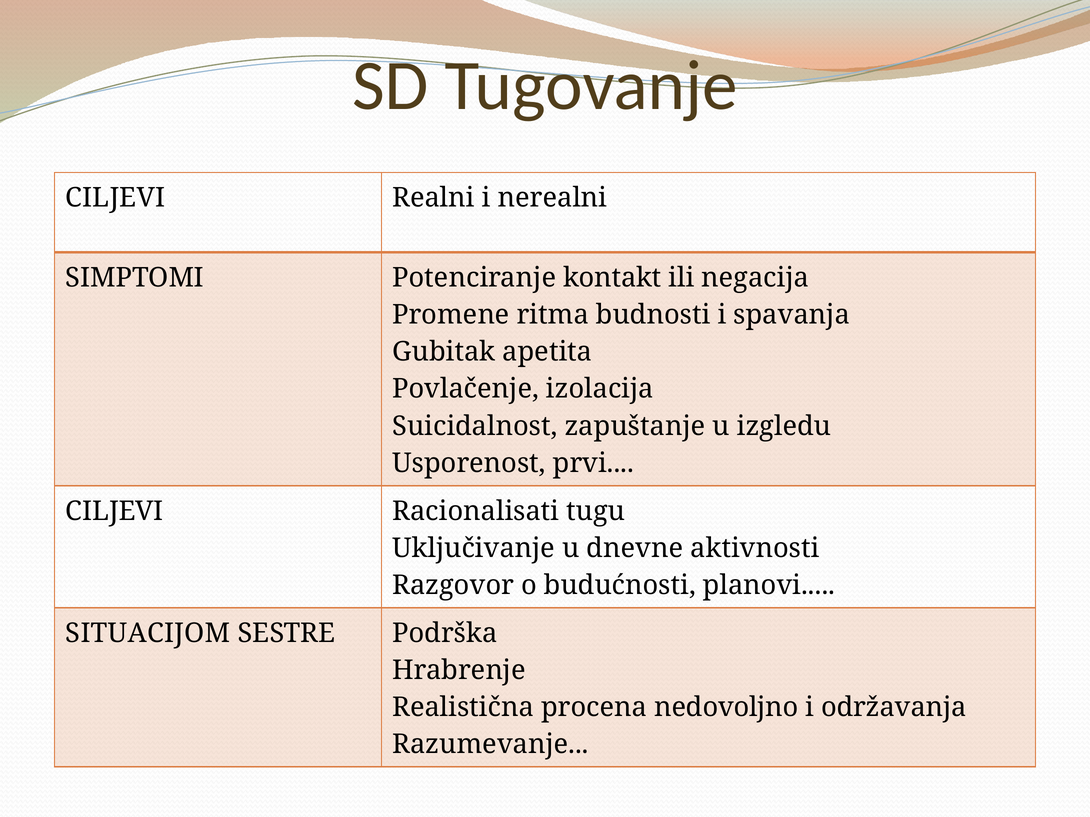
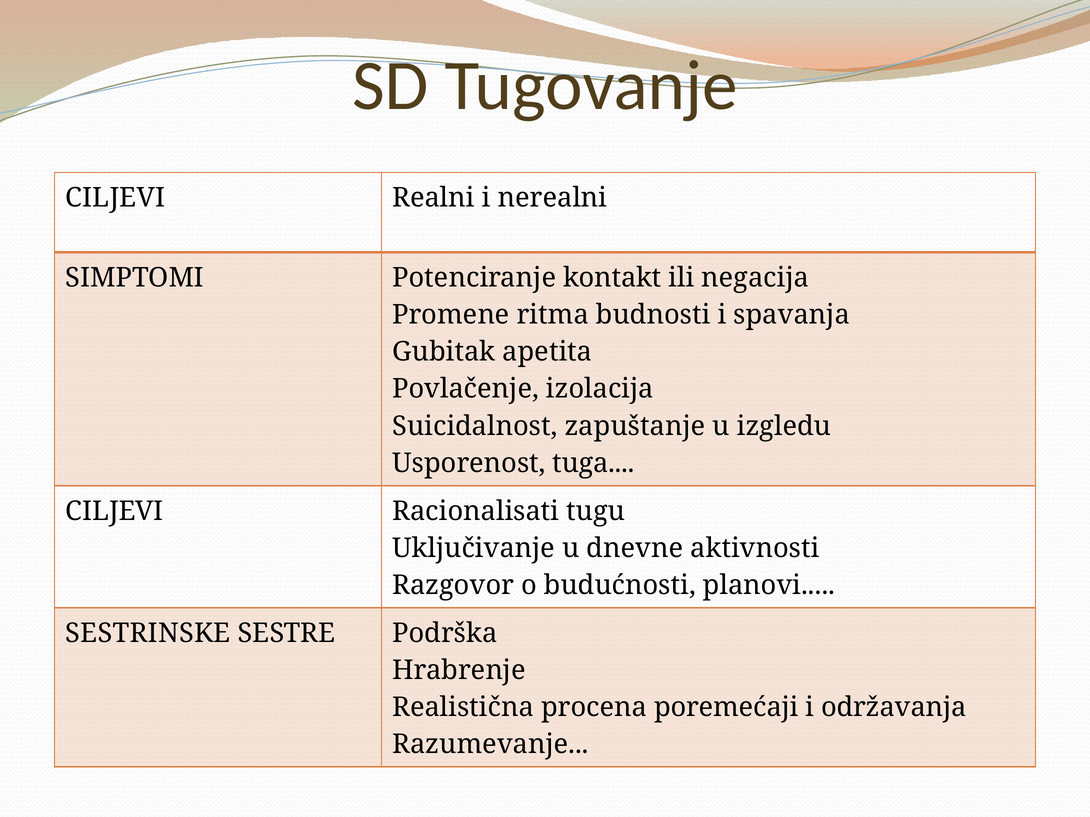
prvi: prvi -> tuga
SITUACIJOM: SITUACIJOM -> SESTRINSKE
nedovoljno: nedovoljno -> poremećaji
